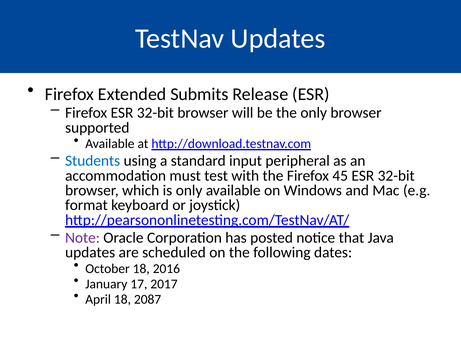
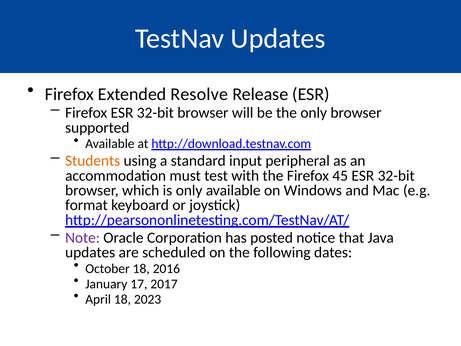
Submits: Submits -> Resolve
Students colour: blue -> orange
2087: 2087 -> 2023
